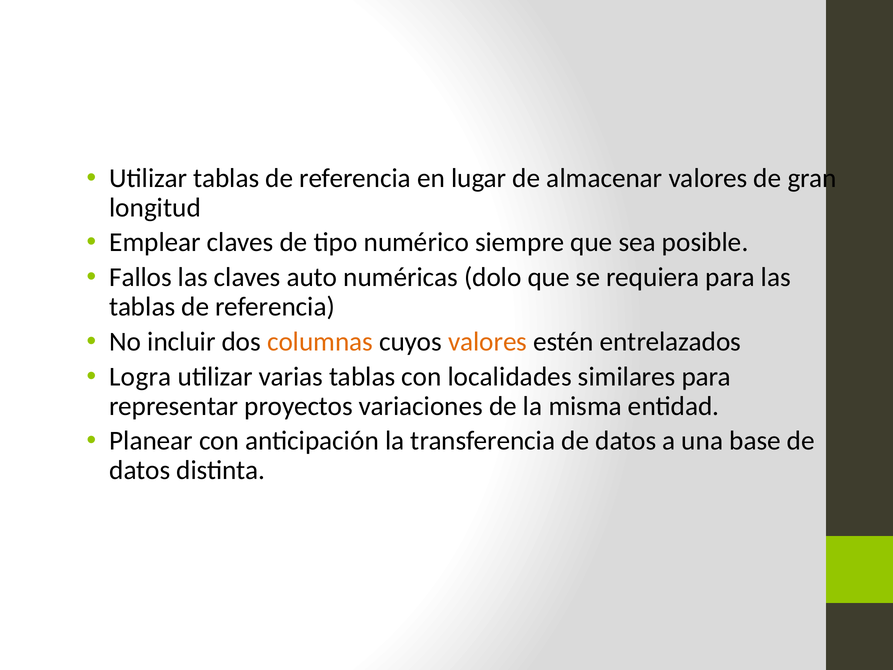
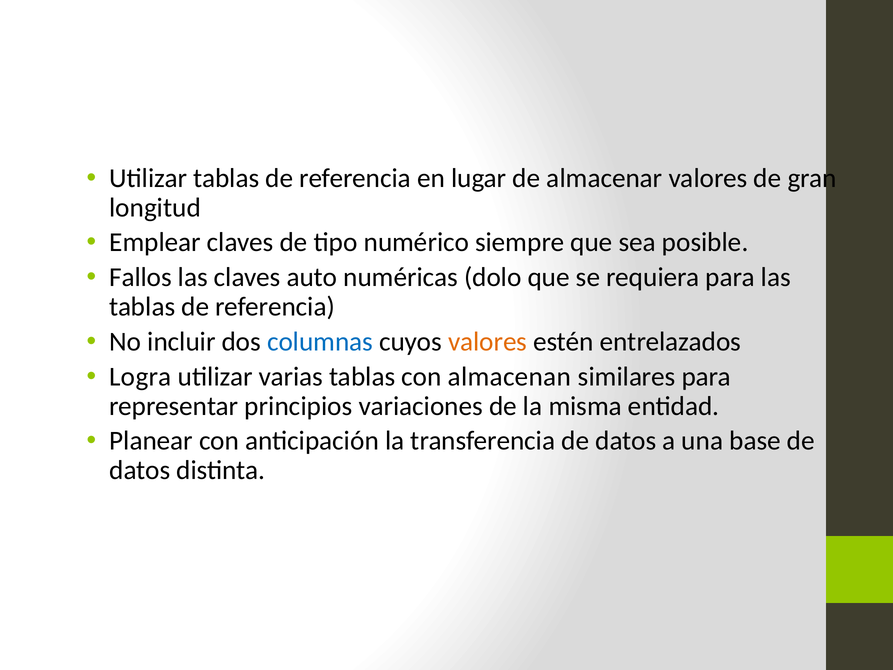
columnas colour: orange -> blue
localidades: localidades -> almacenan
proyectos: proyectos -> principios
